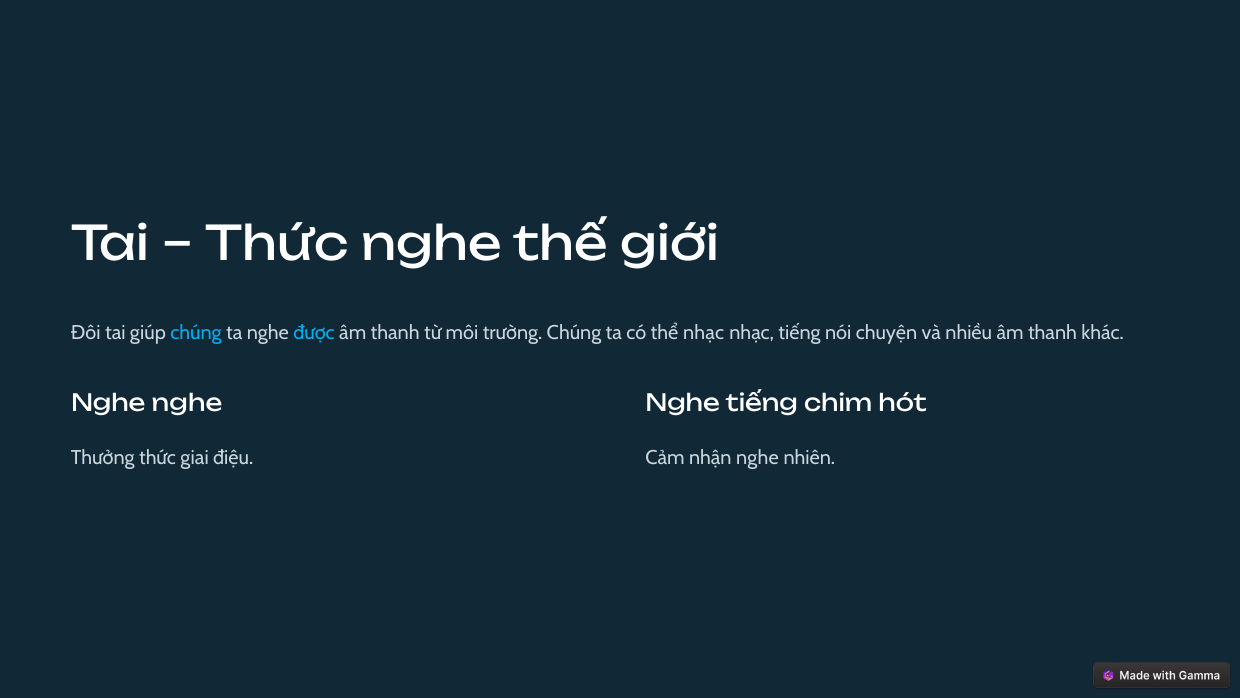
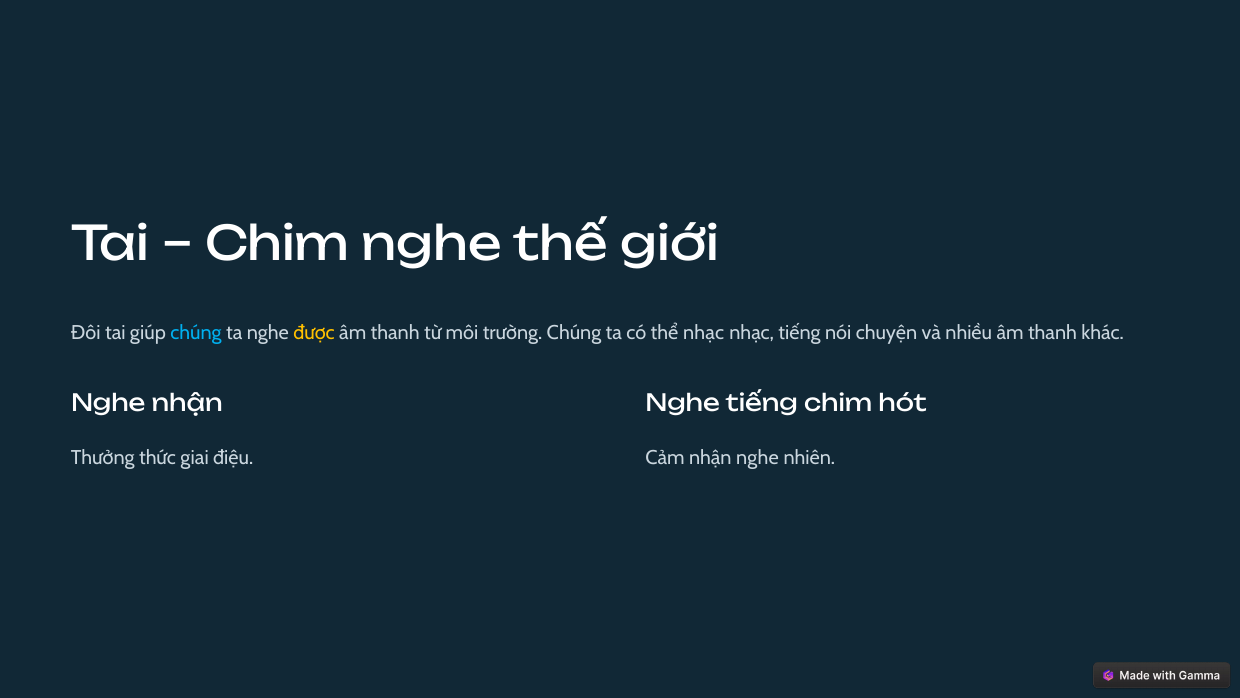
Thức at (277, 245): Thức -> Chim
được colour: light blue -> yellow
Nghe nghe: nghe -> nhận
